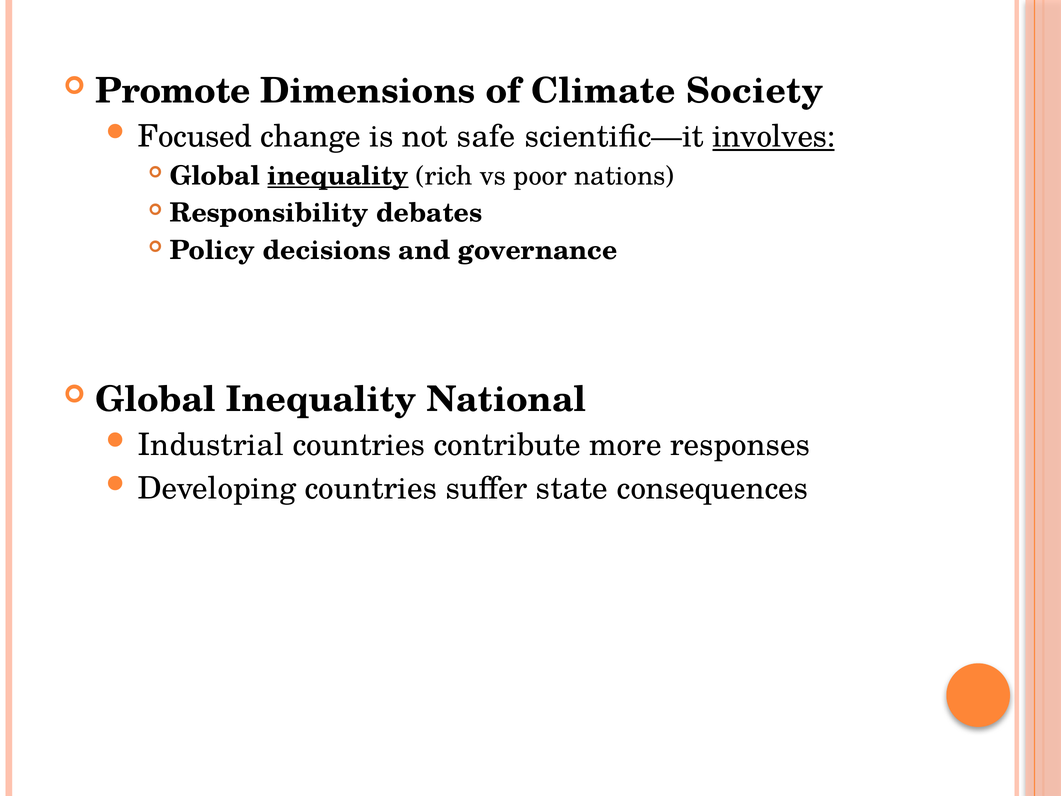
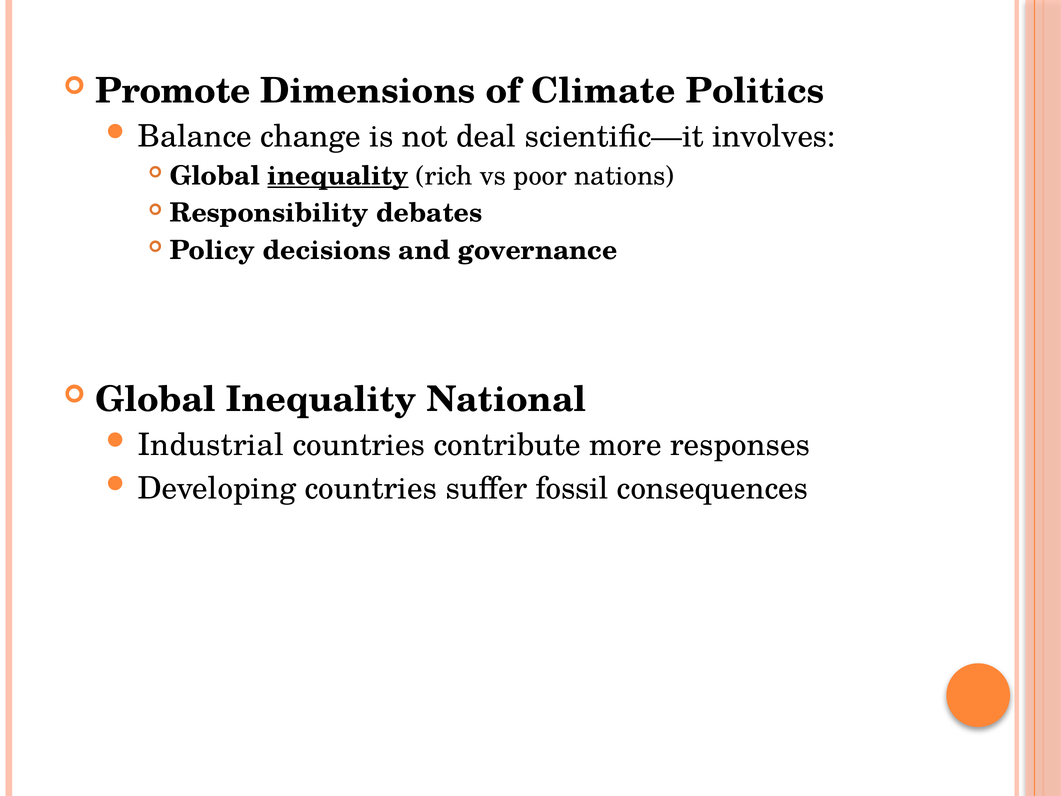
Society: Society -> Politics
Focused: Focused -> Balance
safe: safe -> deal
involves underline: present -> none
state: state -> fossil
